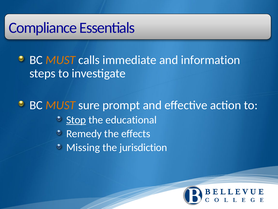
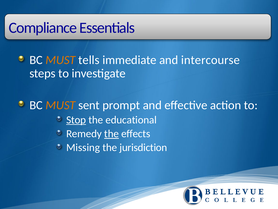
calls: calls -> tells
information: information -> intercourse
sure: sure -> sent
the at (112, 133) underline: none -> present
